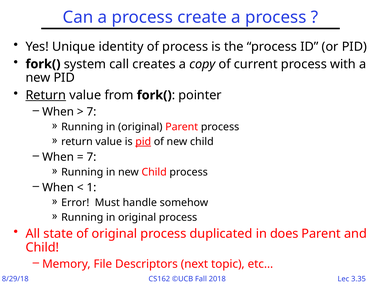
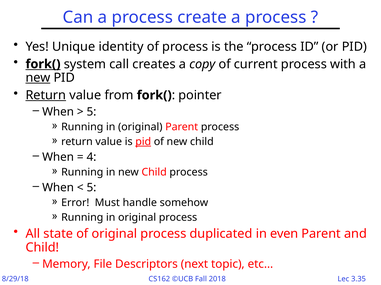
fork( at (43, 64) underline: none -> present
new at (38, 78) underline: none -> present
7 at (91, 112): 7 -> 5
7 at (91, 157): 7 -> 4
1 at (91, 188): 1 -> 5
does: does -> even
